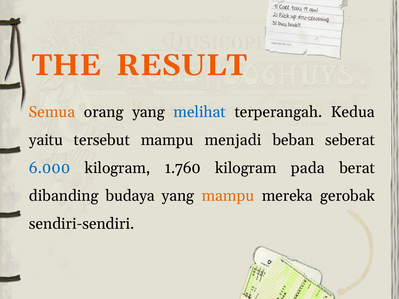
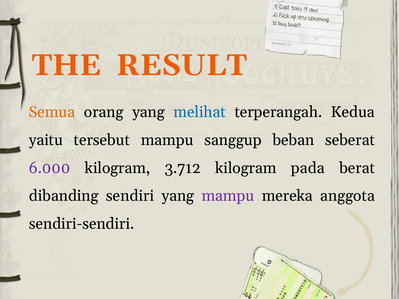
menjadi: menjadi -> sanggup
6.000 colour: blue -> purple
1.760: 1.760 -> 3.712
budaya: budaya -> sendiri
mampu at (228, 196) colour: orange -> purple
gerobak: gerobak -> anggota
